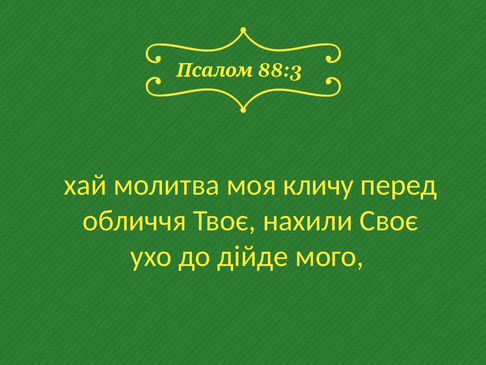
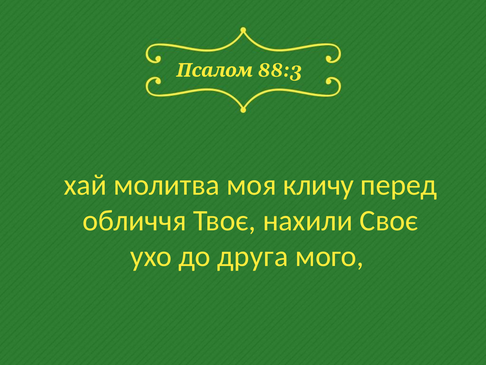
дійде: дійде -> друга
